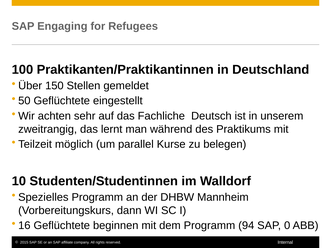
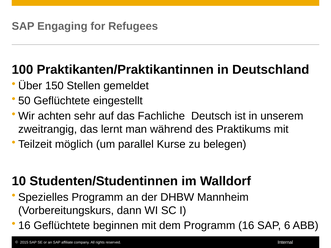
94: 94 -> 16
0: 0 -> 6
